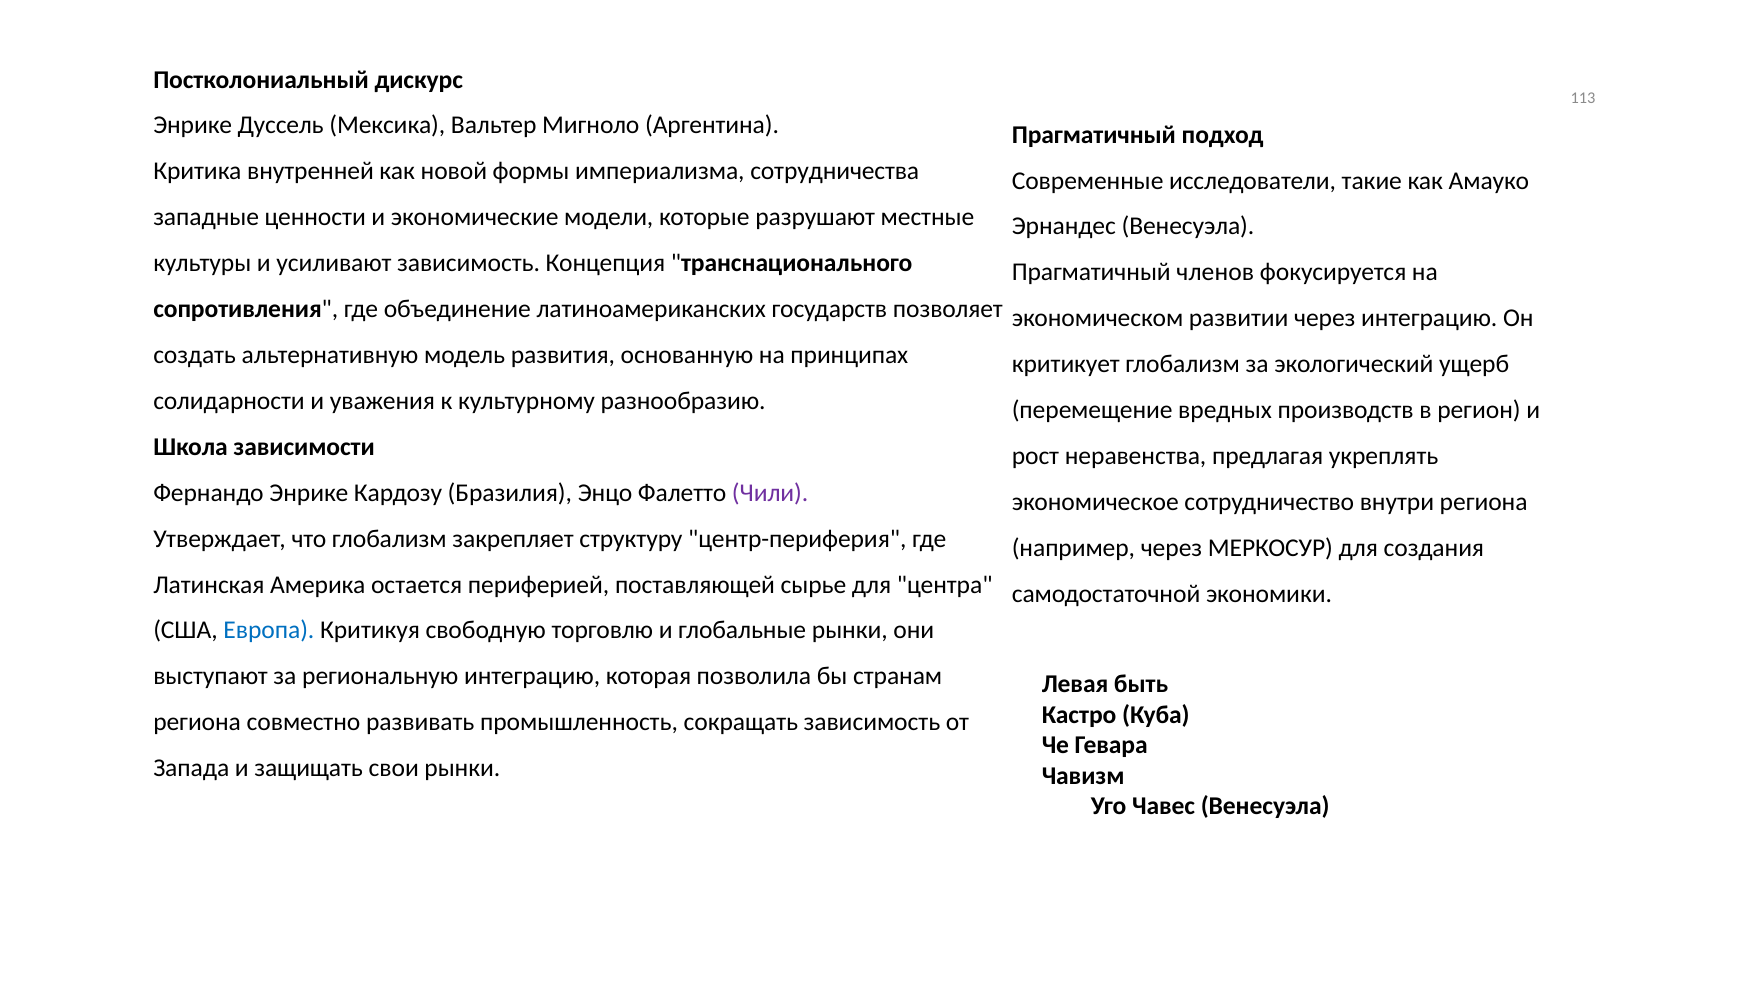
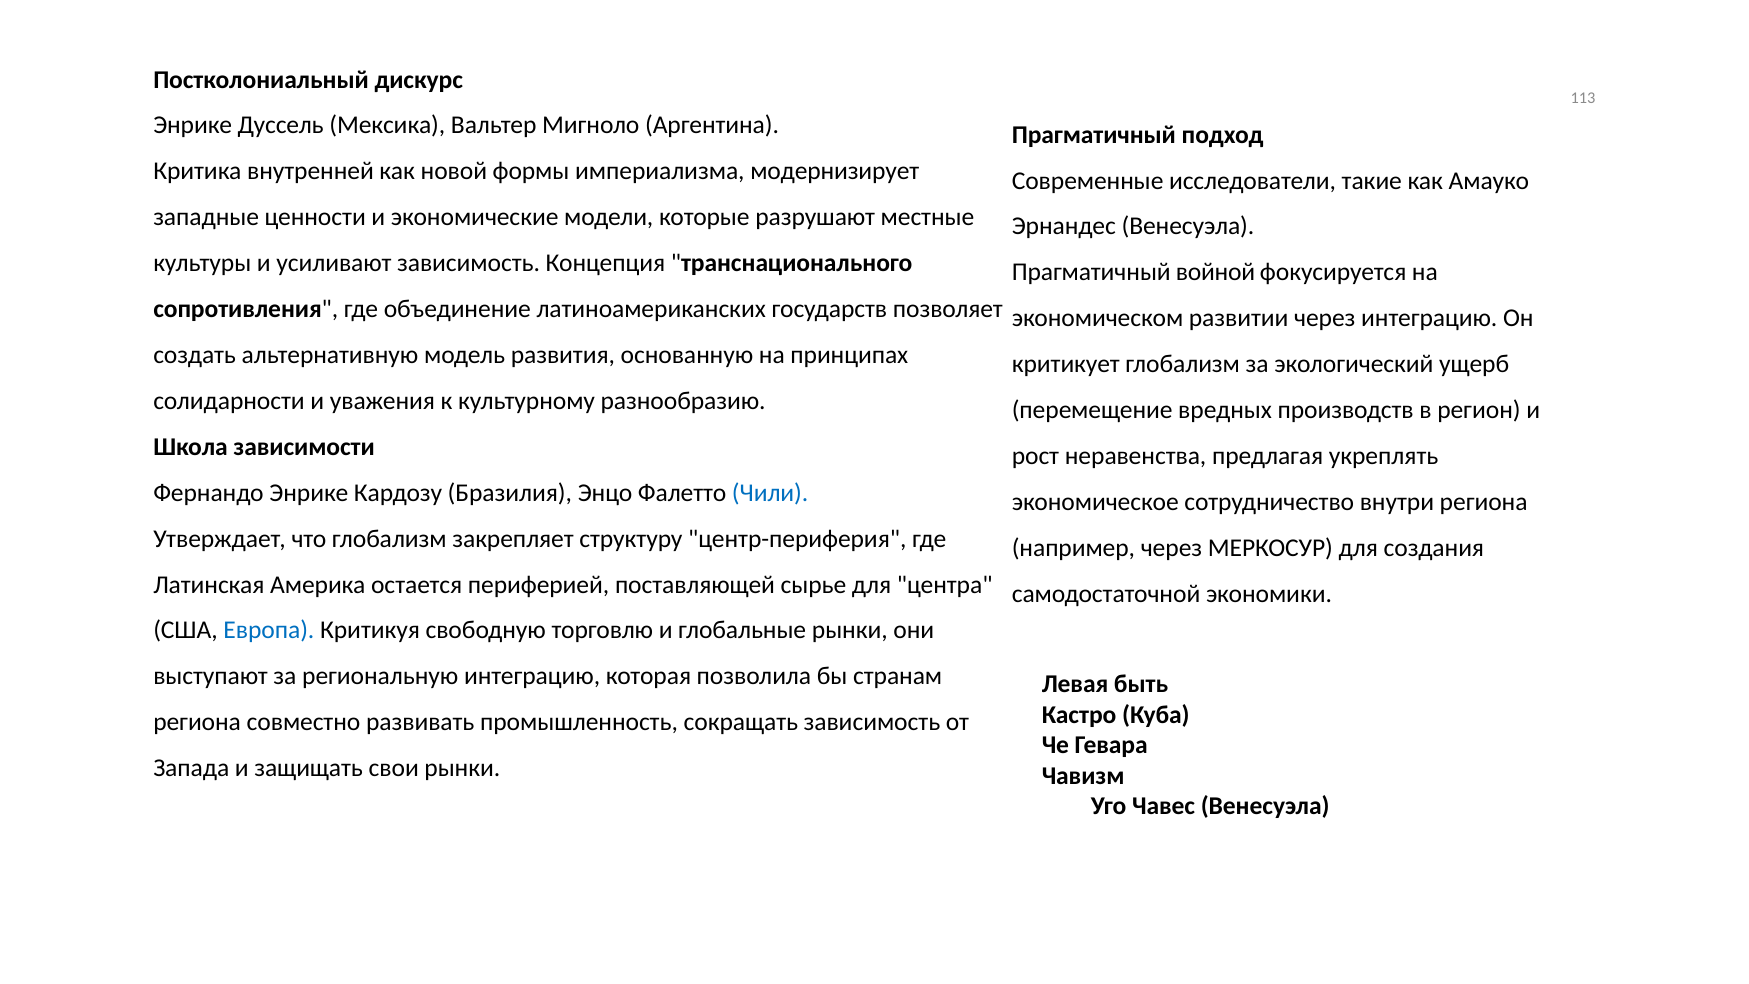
сотрудничества: сотрудничества -> модернизирует
членов: членов -> войной
Чили colour: purple -> blue
